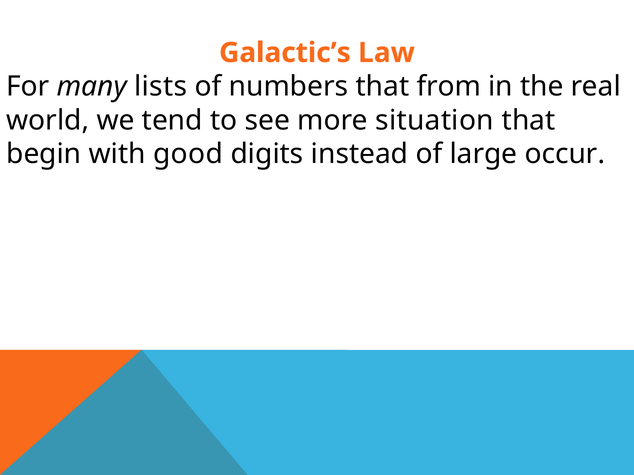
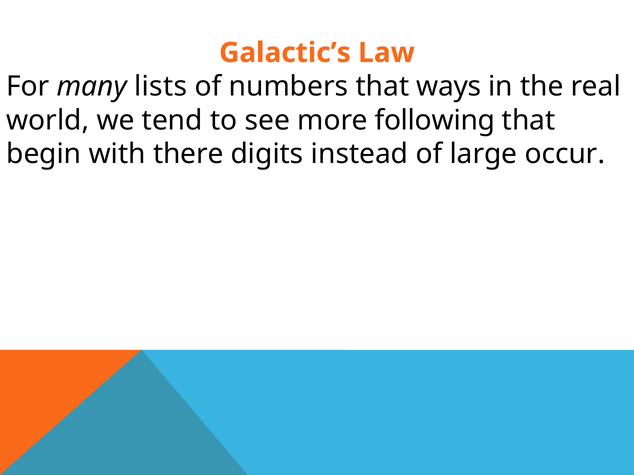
from: from -> ways
situation: situation -> following
good: good -> there
